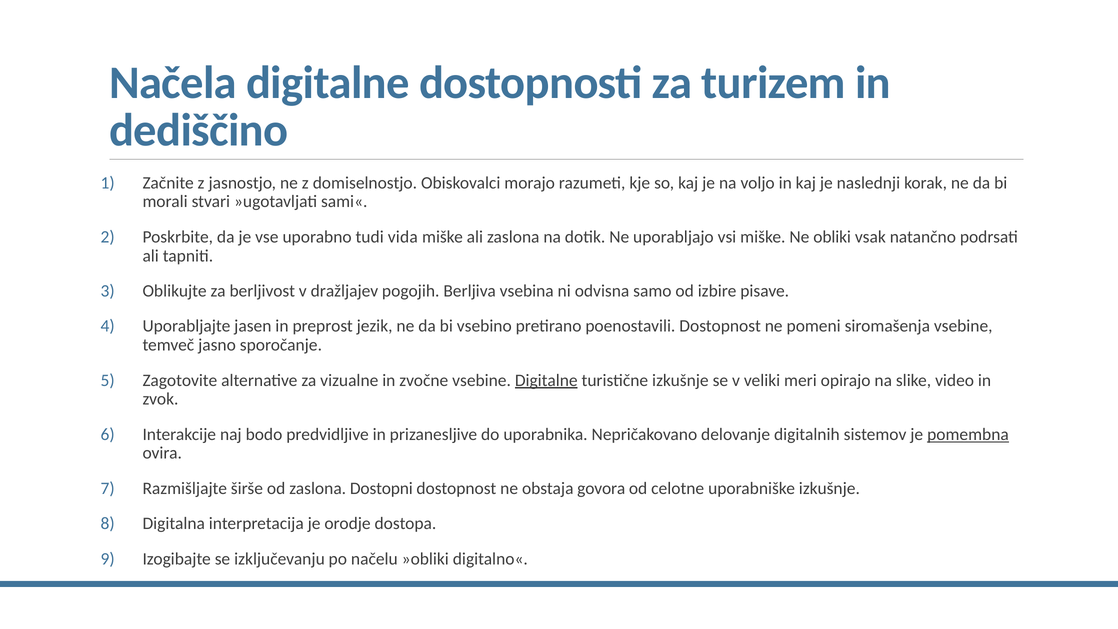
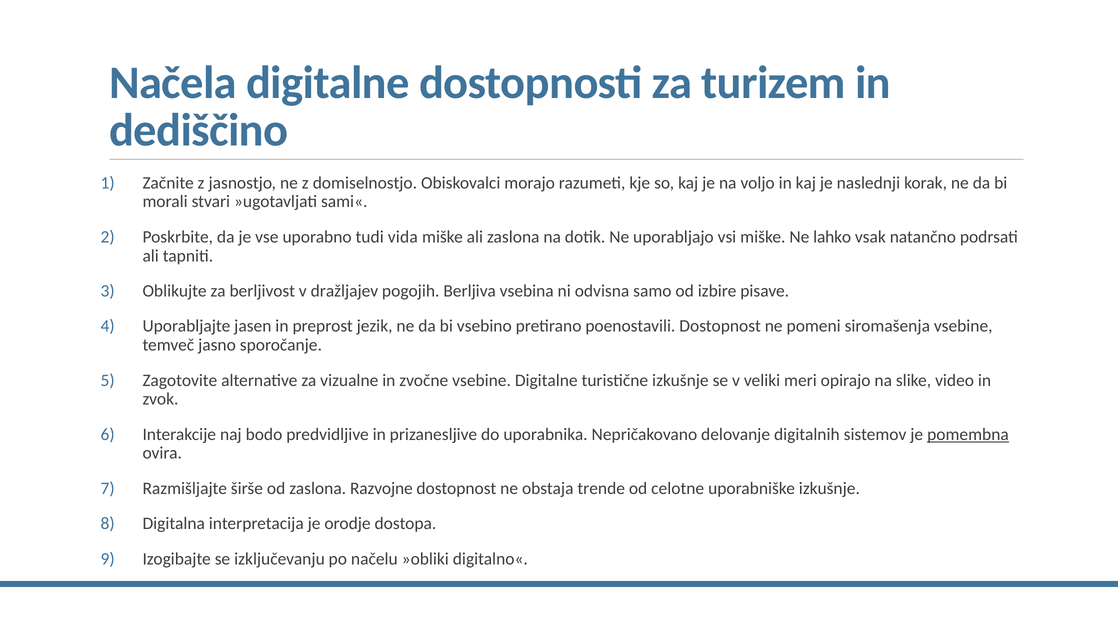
obliki: obliki -> lahko
Digitalne at (546, 380) underline: present -> none
Dostopni: Dostopni -> Razvojne
govora: govora -> trende
